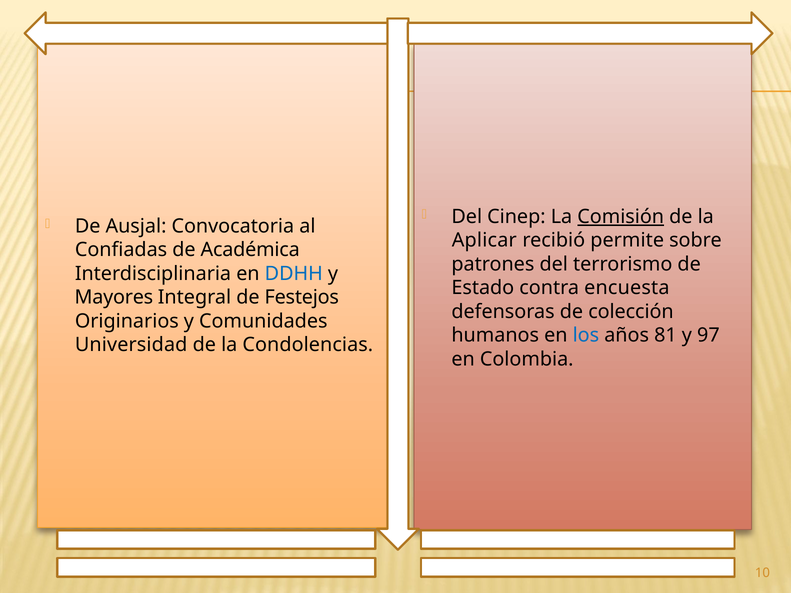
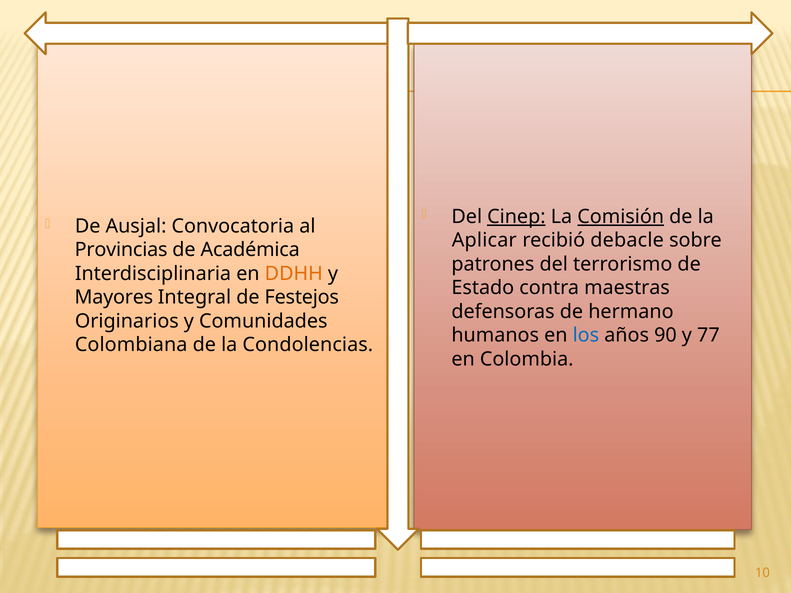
Cinep underline: none -> present
permite: permite -> debacle
Confiadas: Confiadas -> Provincias
DDHH colour: blue -> orange
encuesta: encuesta -> maestras
colección: colección -> hermano
81: 81 -> 90
97: 97 -> 77
Universidad: Universidad -> Colombiana
